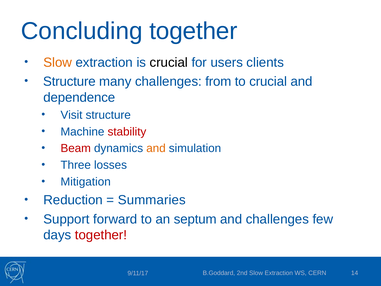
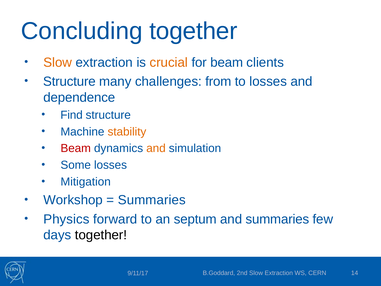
crucial at (169, 62) colour: black -> orange
for users: users -> beam
to crucial: crucial -> losses
Visit: Visit -> Find
stability colour: red -> orange
Three: Three -> Some
Reduction: Reduction -> Workshop
Support: Support -> Physics
and challenges: challenges -> summaries
together at (101, 235) colour: red -> black
